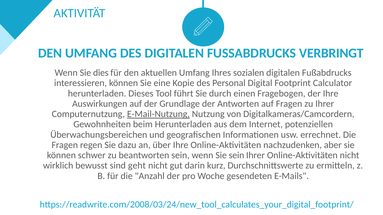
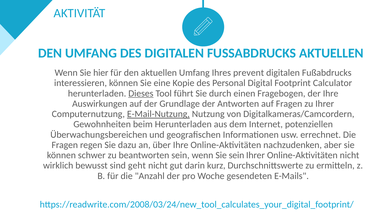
FUSSABDRUCKS VERBRINGT: VERBRINGT -> AKTUELLEN
dies: dies -> hier
sozialen: sozialen -> prevent
Dieses underline: none -> present
